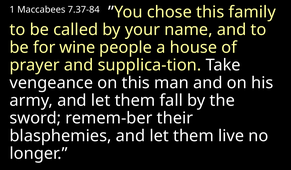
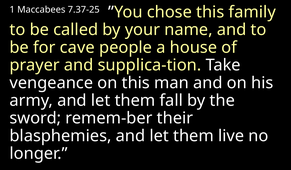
7.37-84: 7.37-84 -> 7.37-25
wine: wine -> cave
